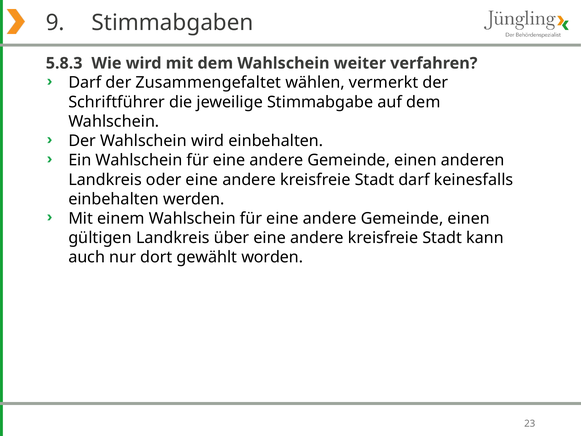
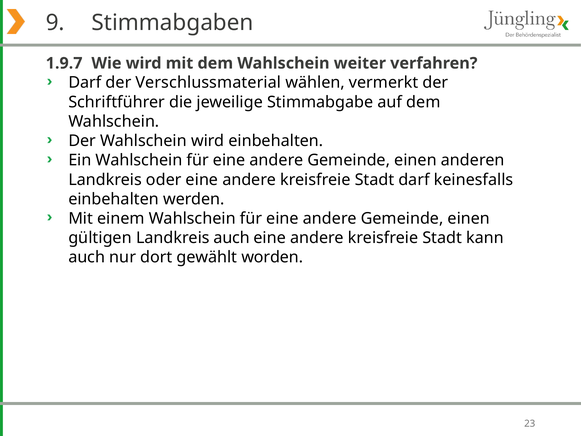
5.8.3: 5.8.3 -> 1.9.7
Zusammengefaltet: Zusammengefaltet -> Verschlussmaterial
Landkreis über: über -> auch
